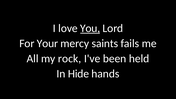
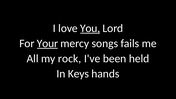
Your underline: none -> present
saints: saints -> songs
Hide: Hide -> Keys
